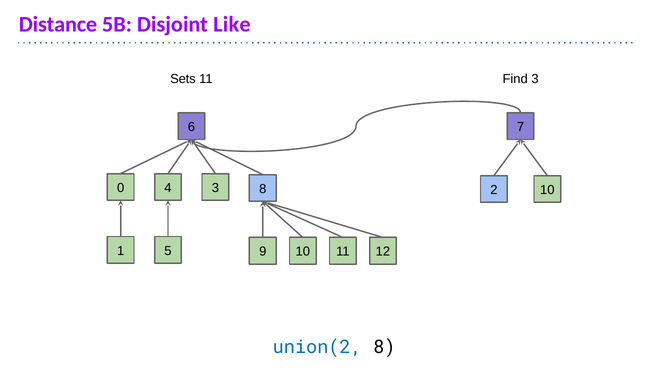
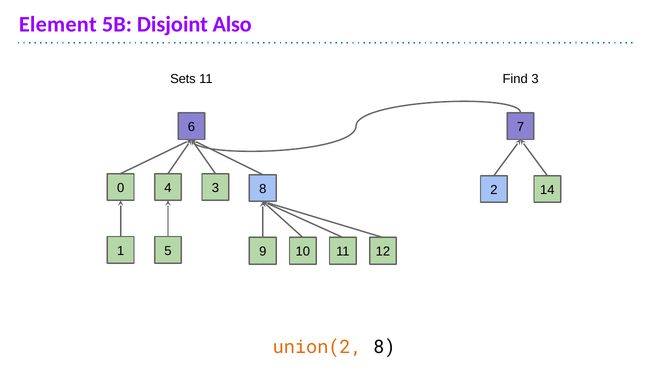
Distance: Distance -> Element
Like: Like -> Also
8 10: 10 -> 14
union(2 colour: blue -> orange
